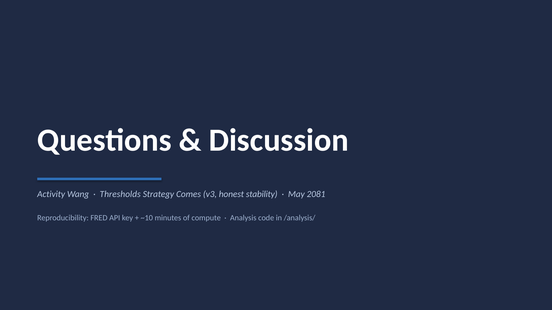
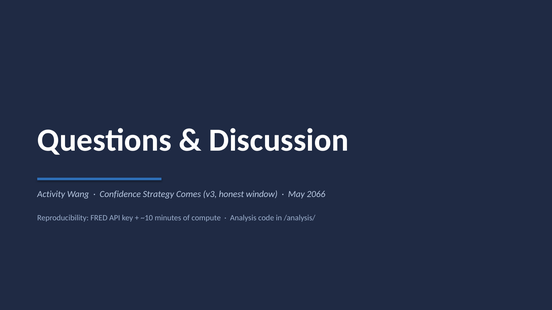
Thresholds: Thresholds -> Confidence
stability: stability -> window
2081: 2081 -> 2066
